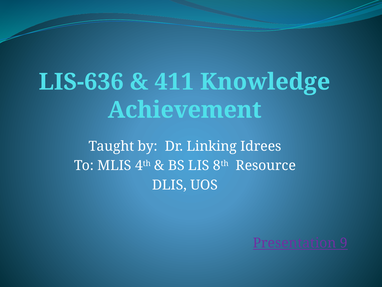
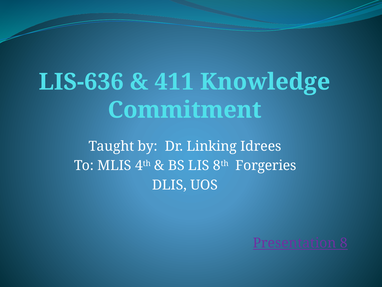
Achievement: Achievement -> Commitment
Resource: Resource -> Forgeries
9: 9 -> 8
